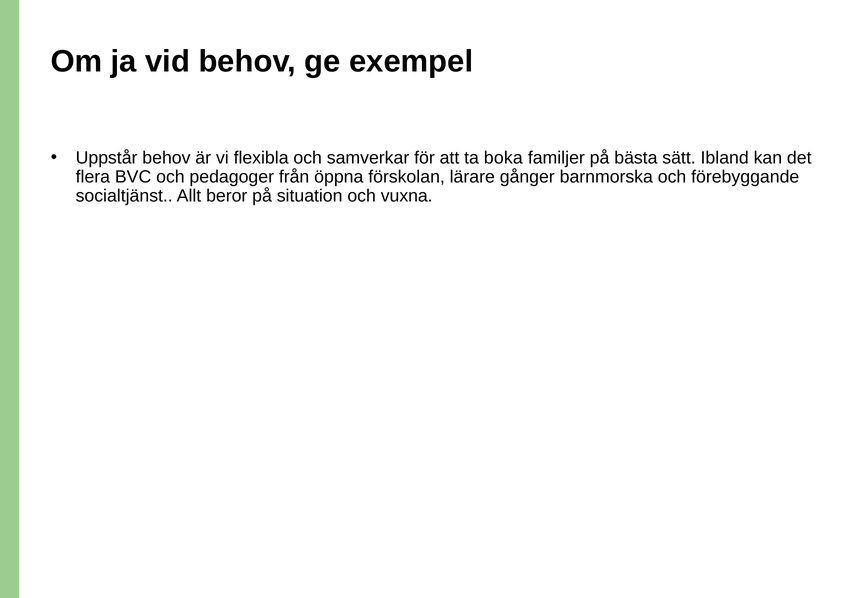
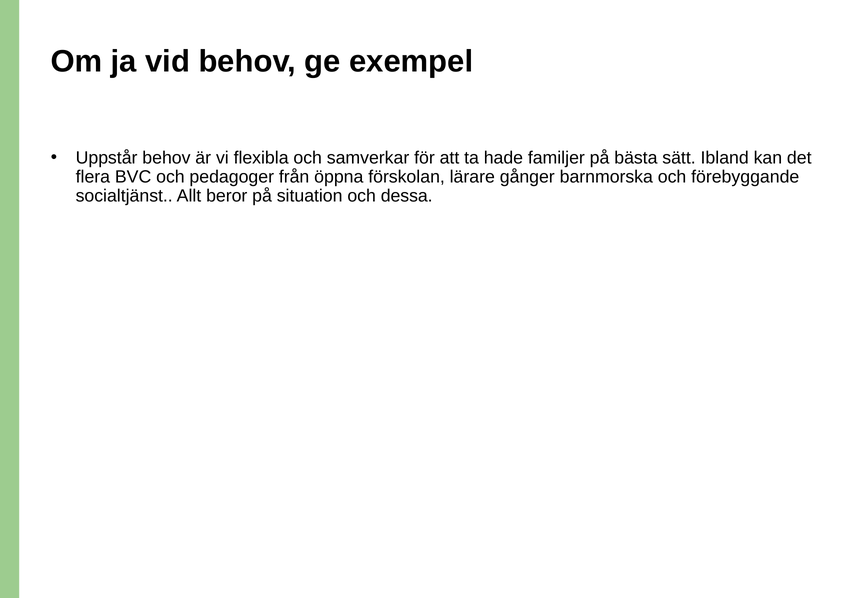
boka: boka -> hade
vuxna: vuxna -> dessa
